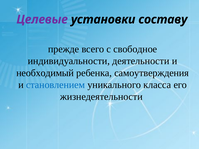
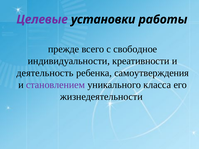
составу: составу -> работы
деятельности: деятельности -> креативности
необходимый: необходимый -> деятельность
становлением colour: blue -> purple
